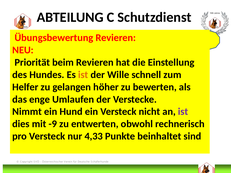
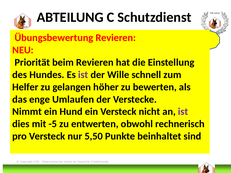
ist at (83, 75) colour: orange -> purple
-9: -9 -> -5
4,33: 4,33 -> 5,50
